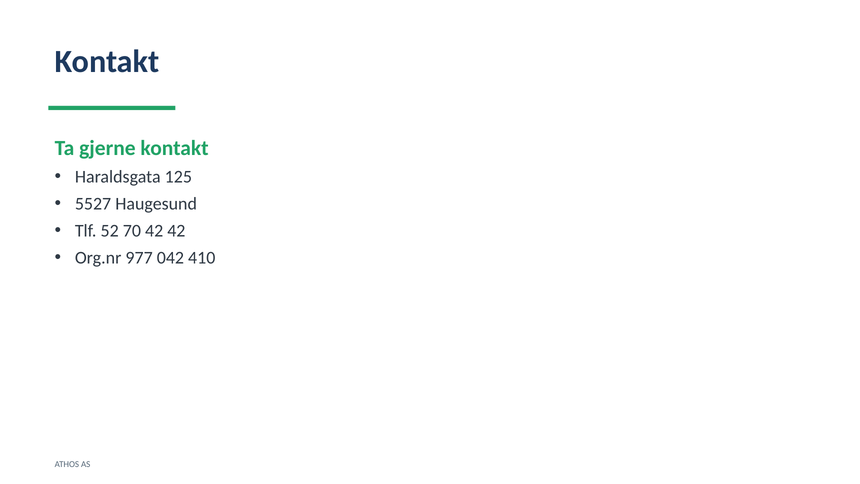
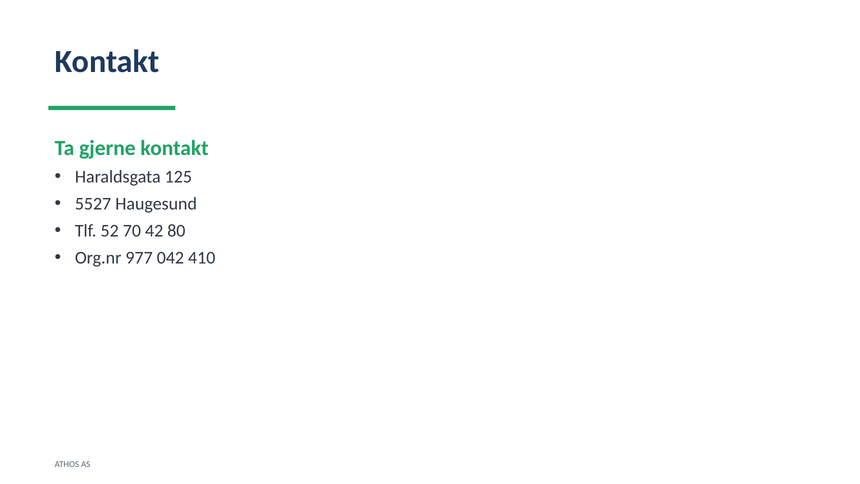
42 42: 42 -> 80
